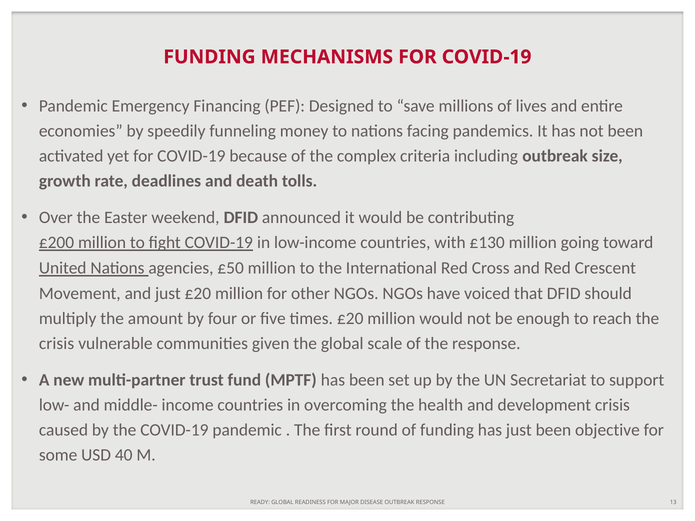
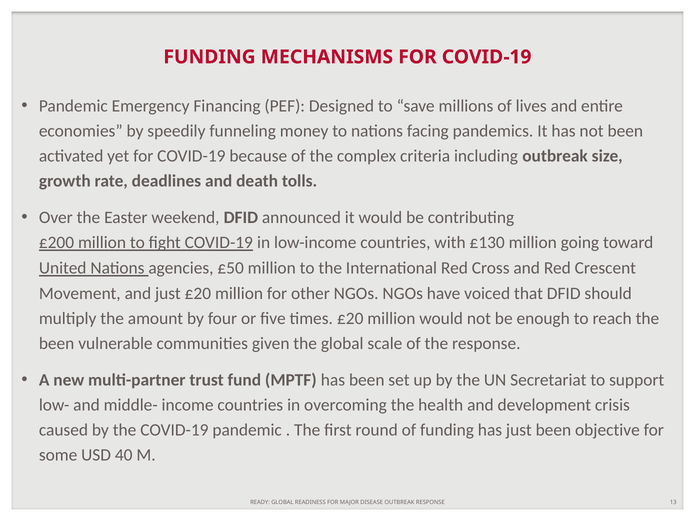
crisis at (57, 344): crisis -> been
